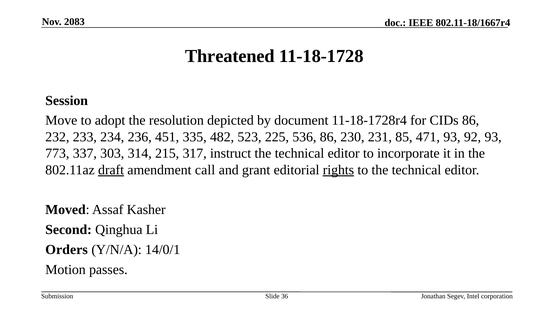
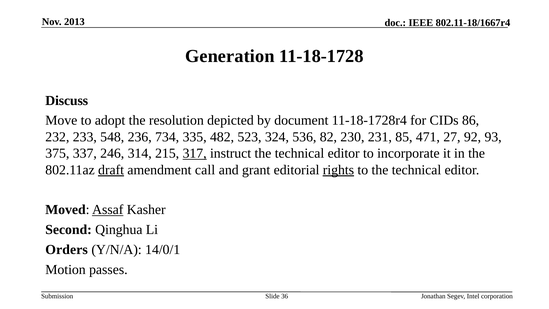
2083: 2083 -> 2013
Threatened: Threatened -> Generation
Session: Session -> Discuss
234: 234 -> 548
451: 451 -> 734
225: 225 -> 324
536 86: 86 -> 82
471 93: 93 -> 27
773: 773 -> 375
303: 303 -> 246
317 underline: none -> present
Assaf underline: none -> present
